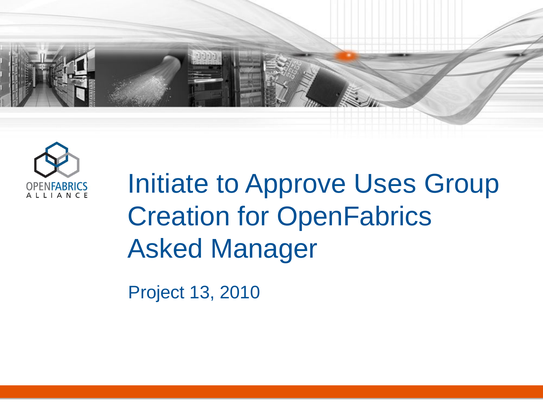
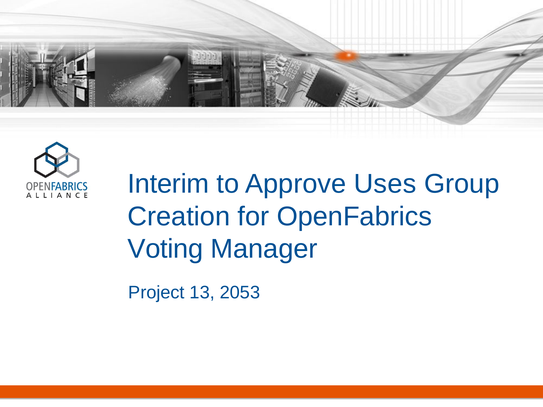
Initiate: Initiate -> Interim
Asked: Asked -> Voting
2010: 2010 -> 2053
